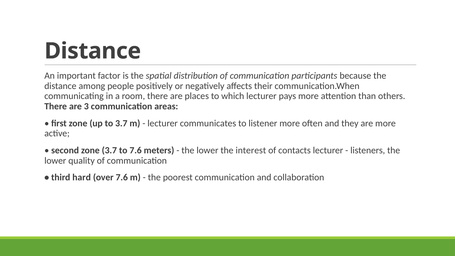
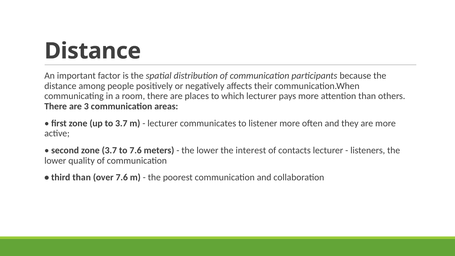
third hard: hard -> than
